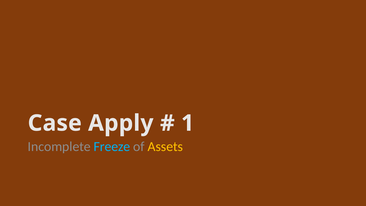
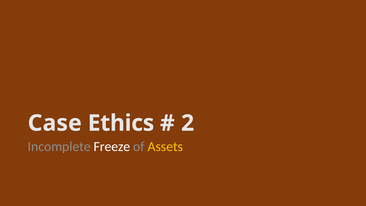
Apply: Apply -> Ethics
1: 1 -> 2
Freeze colour: light blue -> white
